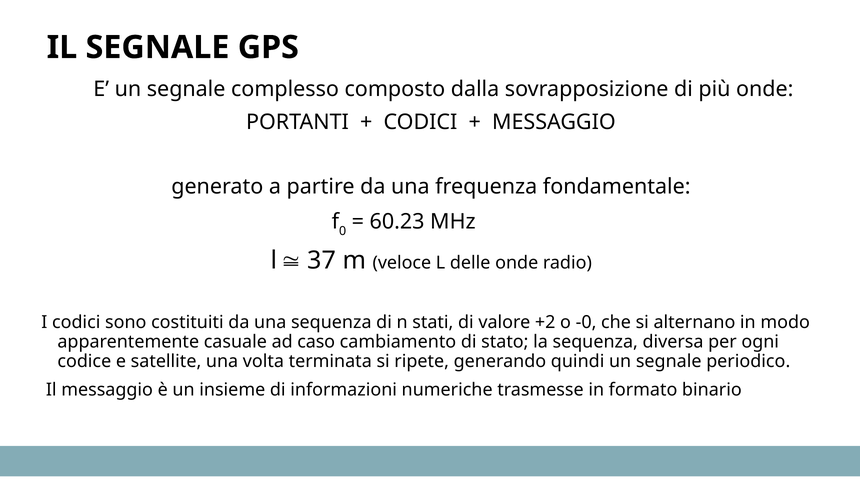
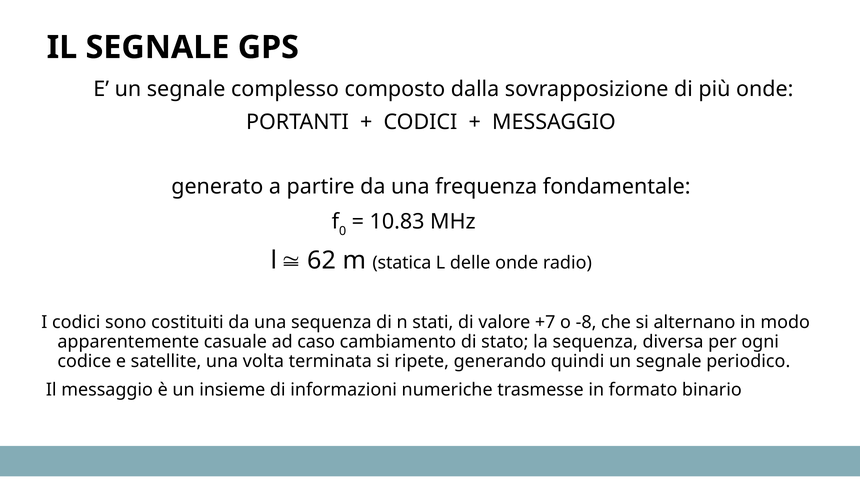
60.23: 60.23 -> 10.83
37: 37 -> 62
veloce: veloce -> statica
+2: +2 -> +7
-0: -0 -> -8
